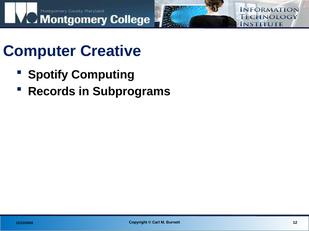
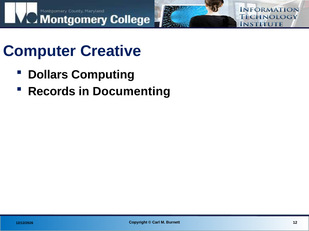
Spotify: Spotify -> Dollars
Subprograms: Subprograms -> Documenting
